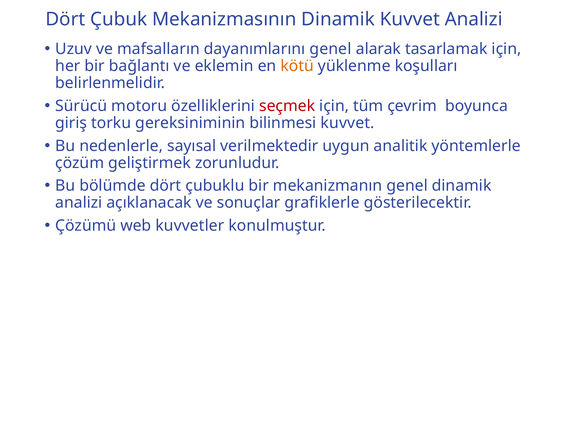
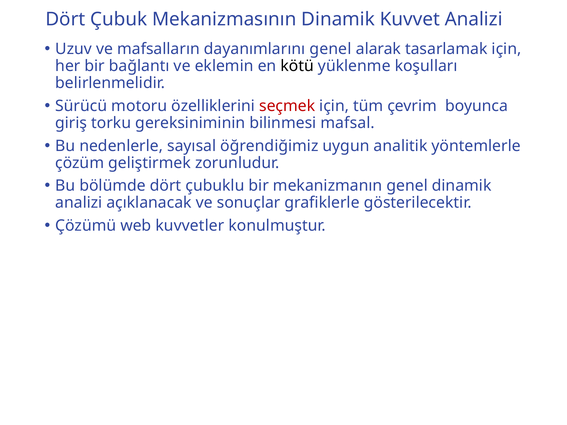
kötü colour: orange -> black
bilinmesi kuvvet: kuvvet -> mafsal
verilmektedir: verilmektedir -> öğrendiğimiz
